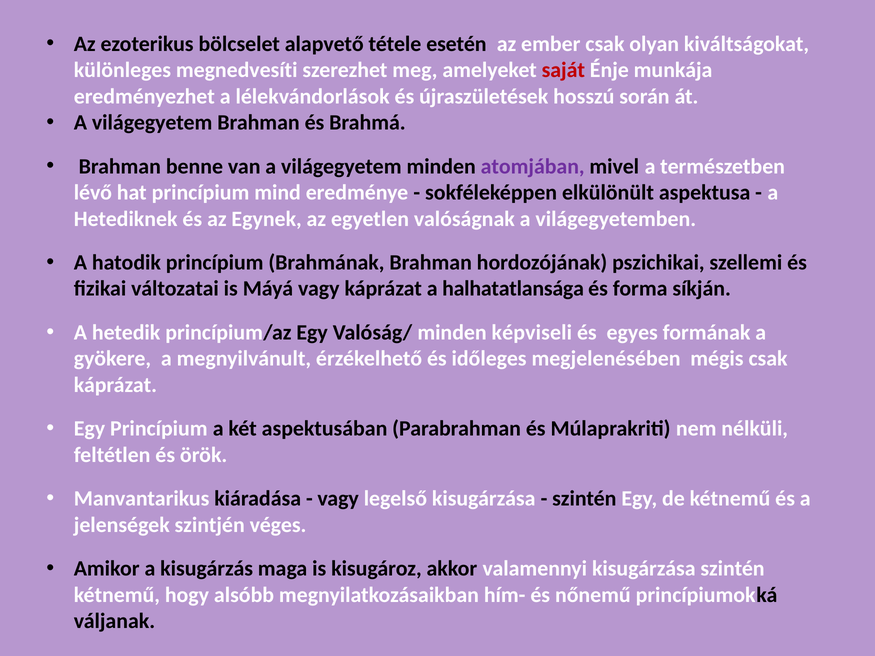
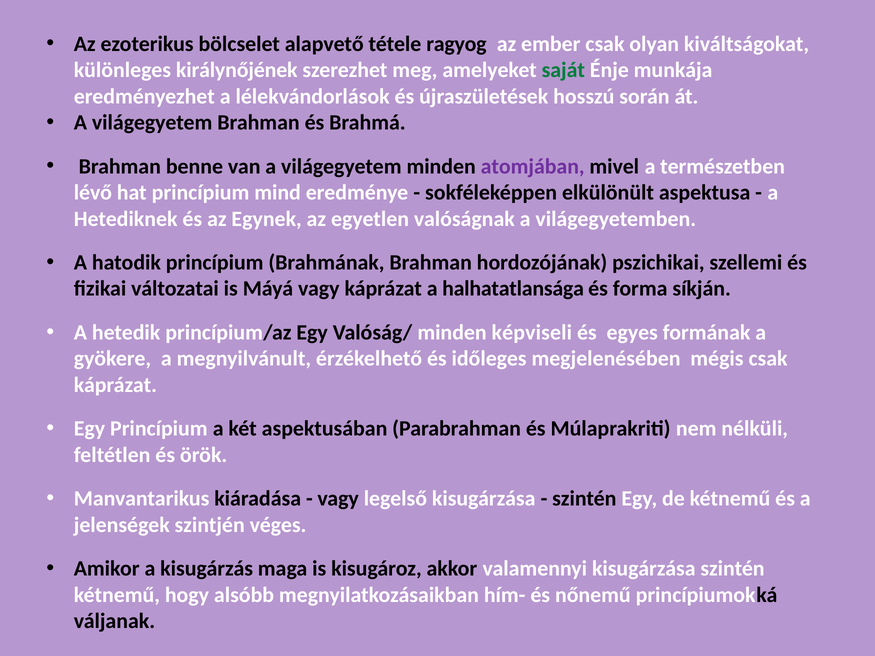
esetén: esetén -> ragyog
megnedvesíti: megnedvesíti -> királynőjének
saját colour: red -> green
